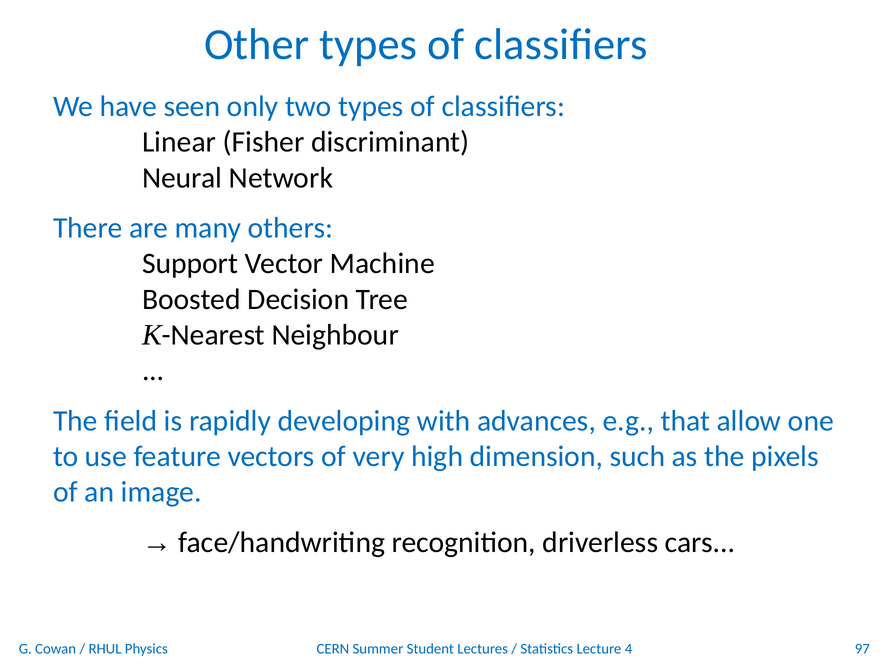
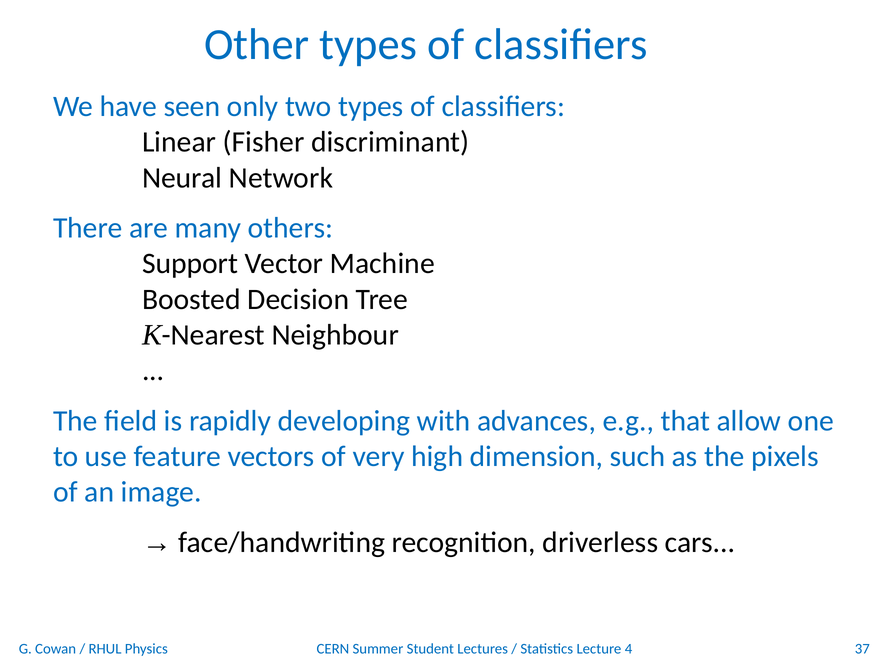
97: 97 -> 37
